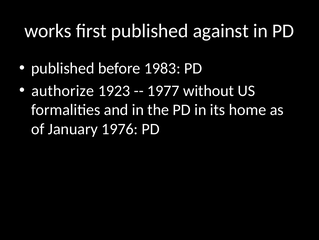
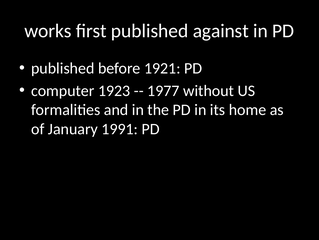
1983: 1983 -> 1921
authorize: authorize -> computer
1976: 1976 -> 1991
